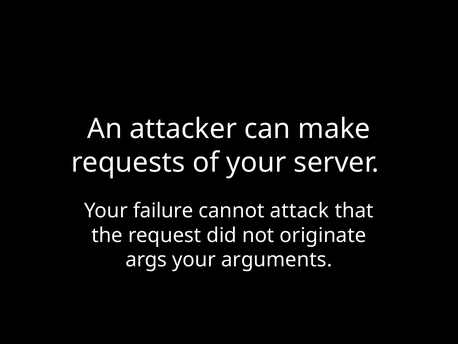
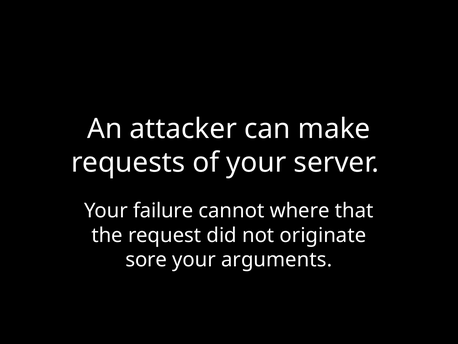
attack: attack -> where
args: args -> sore
